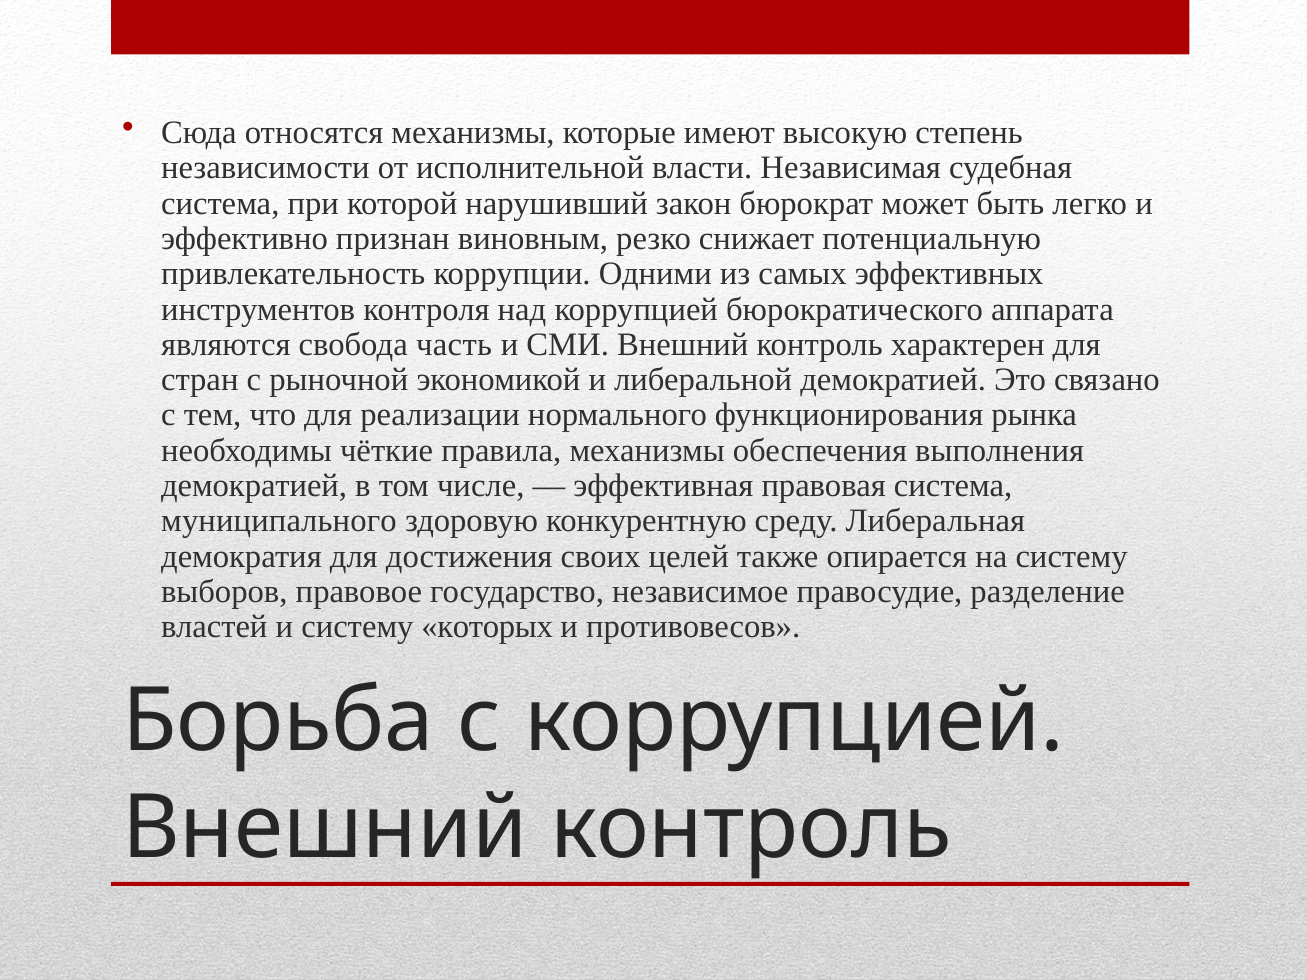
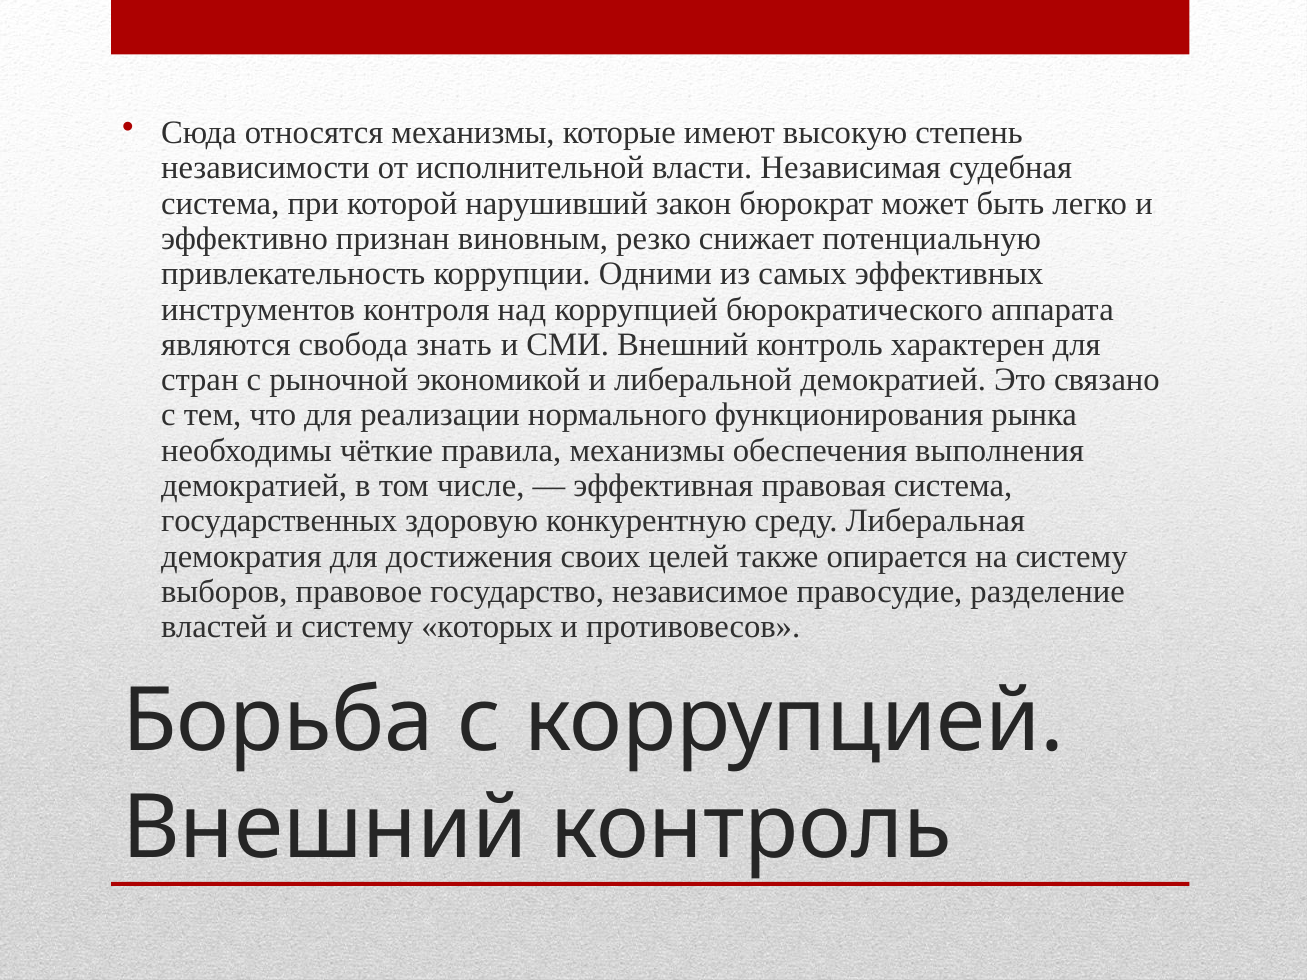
часть: часть -> знать
муниципального: муниципального -> государственных
